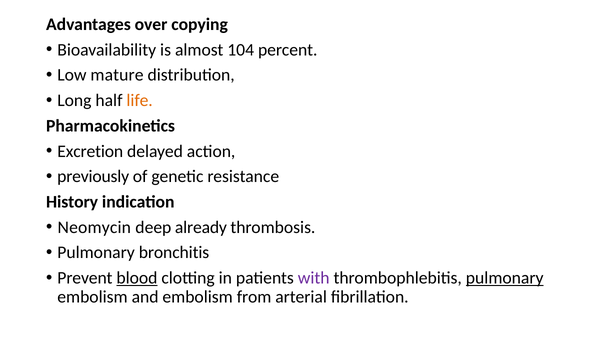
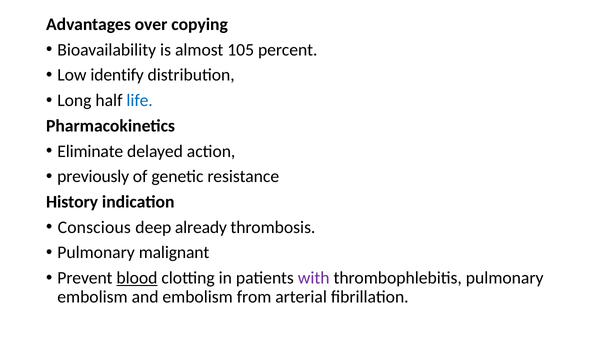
104: 104 -> 105
mature: mature -> identify
life colour: orange -> blue
Excretion: Excretion -> Eliminate
Neomycin: Neomycin -> Conscious
bronchitis: bronchitis -> malignant
pulmonary at (505, 278) underline: present -> none
